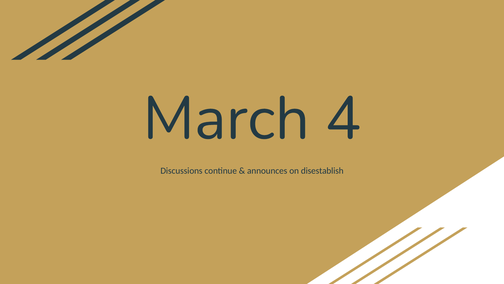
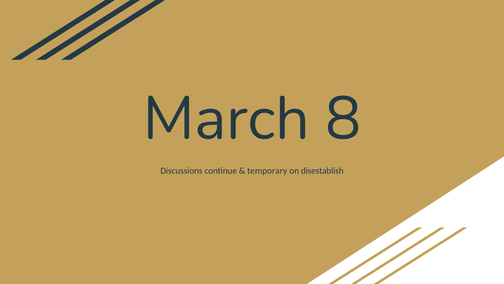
4: 4 -> 8
announces: announces -> temporary
